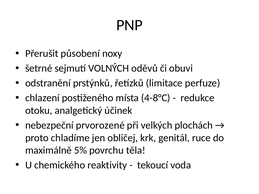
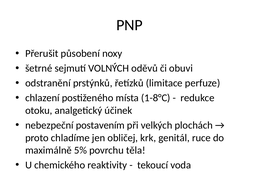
4-8°C: 4-8°C -> 1-8°C
prvorozené: prvorozené -> postavením
